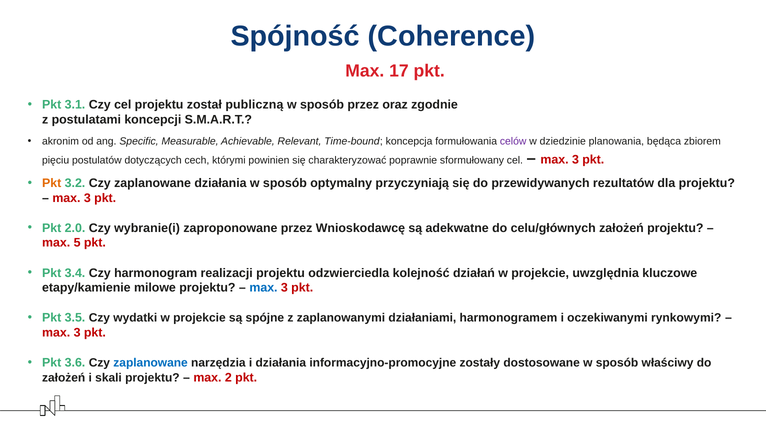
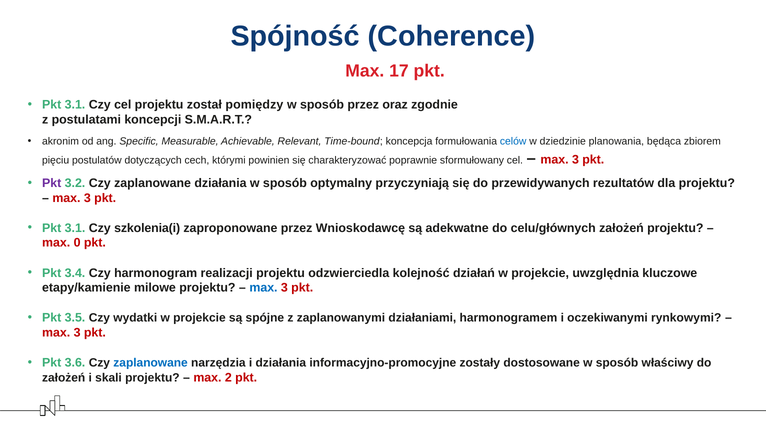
publiczną: publiczną -> pomiędzy
celów colour: purple -> blue
Pkt at (52, 183) colour: orange -> purple
2.0 at (75, 228): 2.0 -> 3.1
wybranie(i: wybranie(i -> szkolenia(i
5: 5 -> 0
